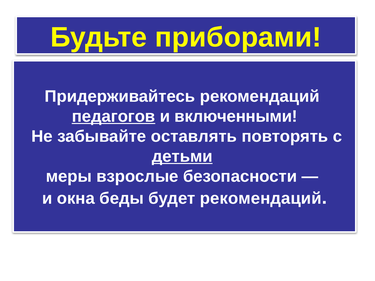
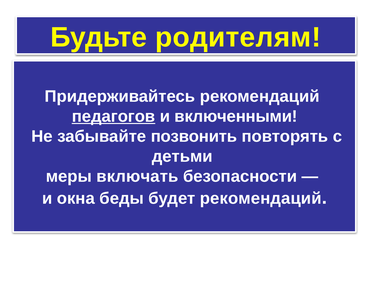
приборами: приборами -> родителям
оставлять: оставлять -> позвонить
детьми underline: present -> none
взрослые: взрослые -> включать
